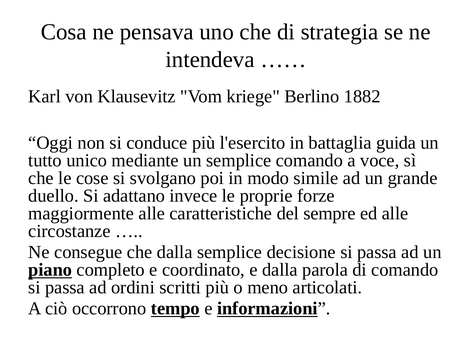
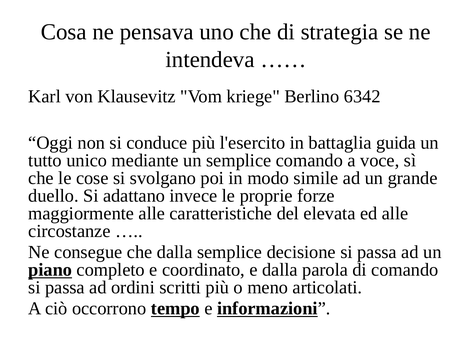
1882: 1882 -> 6342
sempre: sempre -> elevata
